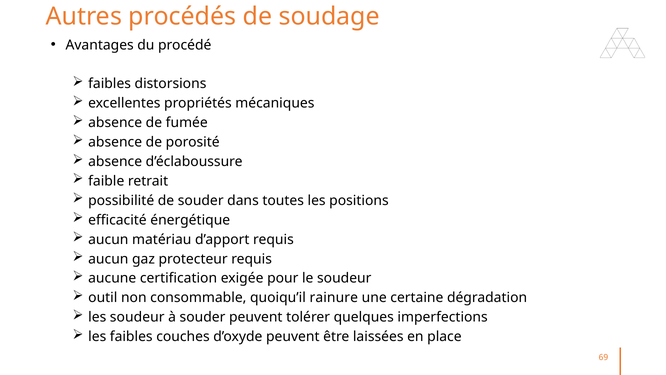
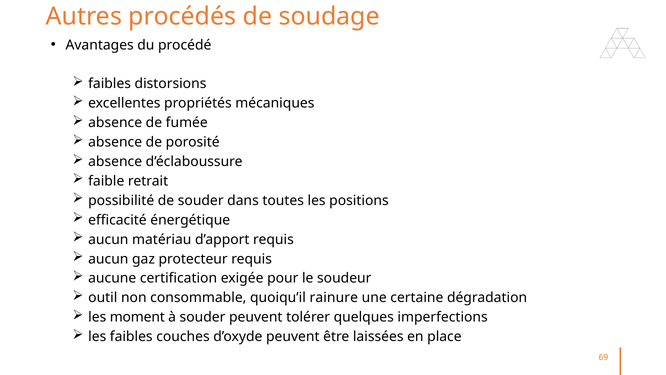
les soudeur: soudeur -> moment
